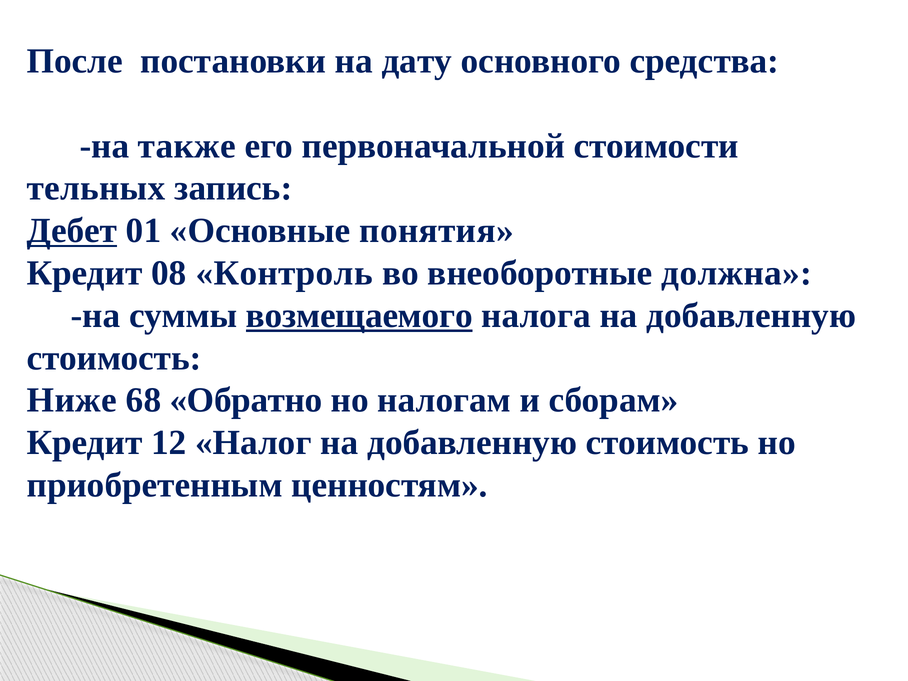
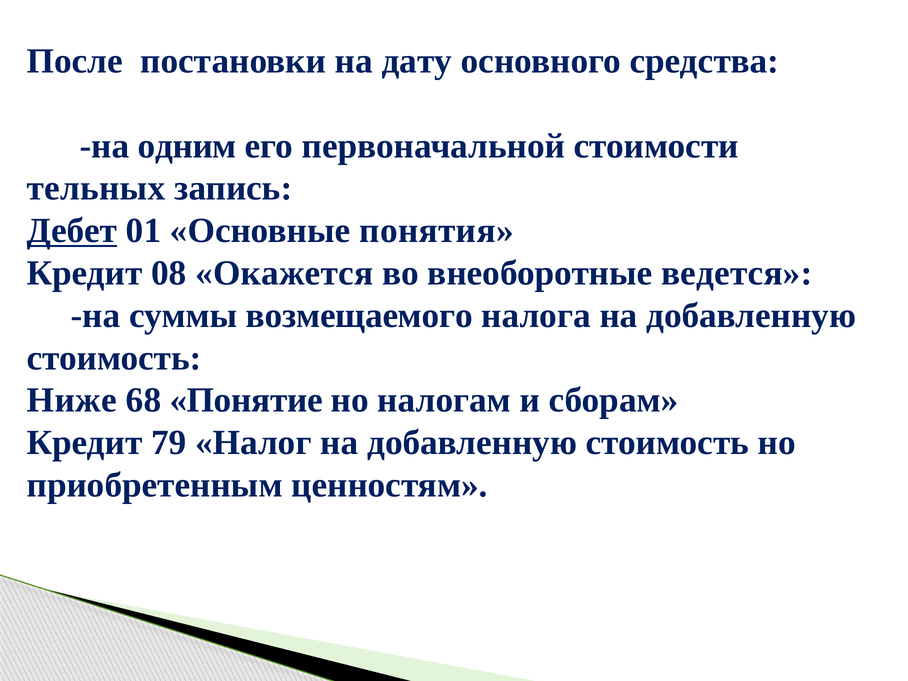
также: также -> одним
Контроль: Контроль -> Окажется
должна: должна -> ведется
возмещаемого underline: present -> none
Обратно: Обратно -> Понятие
12: 12 -> 79
